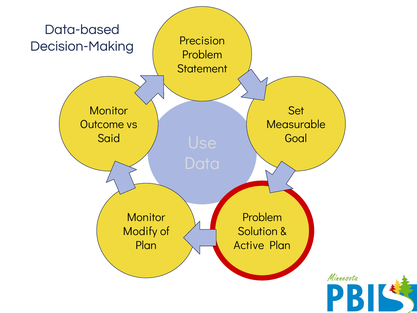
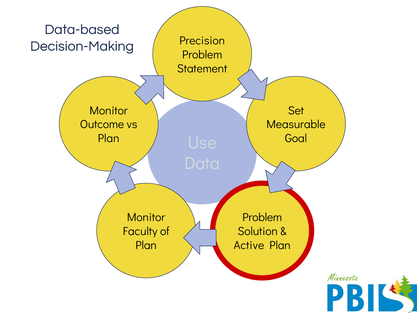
Said at (109, 138): Said -> Plan
Modify: Modify -> Faculty
